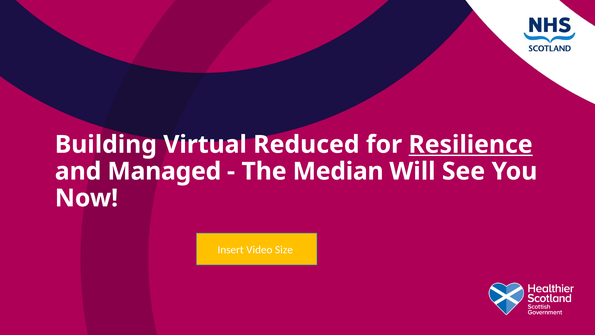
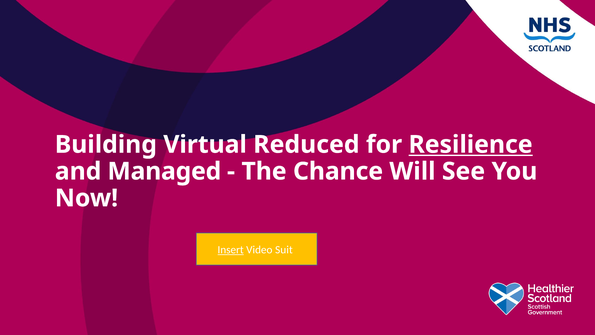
Median: Median -> Chance
Insert underline: none -> present
Size: Size -> Suit
